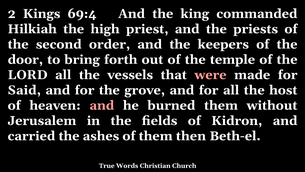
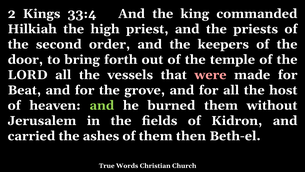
69:4: 69:4 -> 33:4
Said: Said -> Beat
and at (102, 105) colour: pink -> light green
